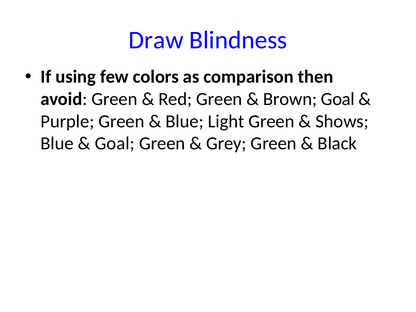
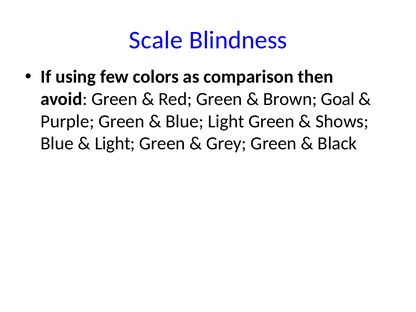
Draw: Draw -> Scale
Goal at (115, 143): Goal -> Light
